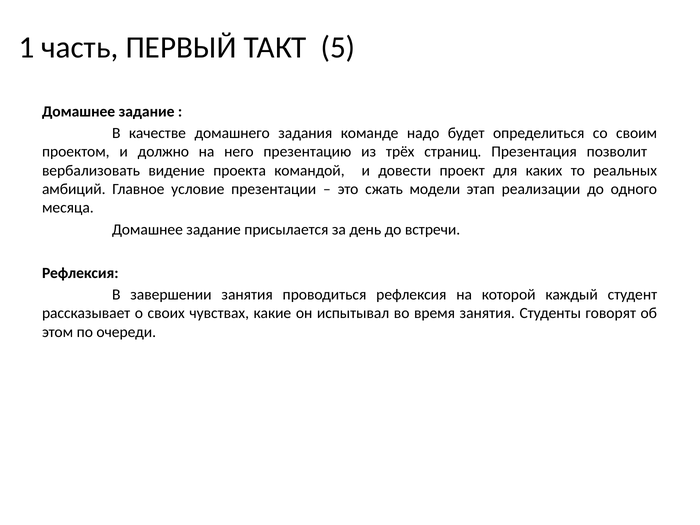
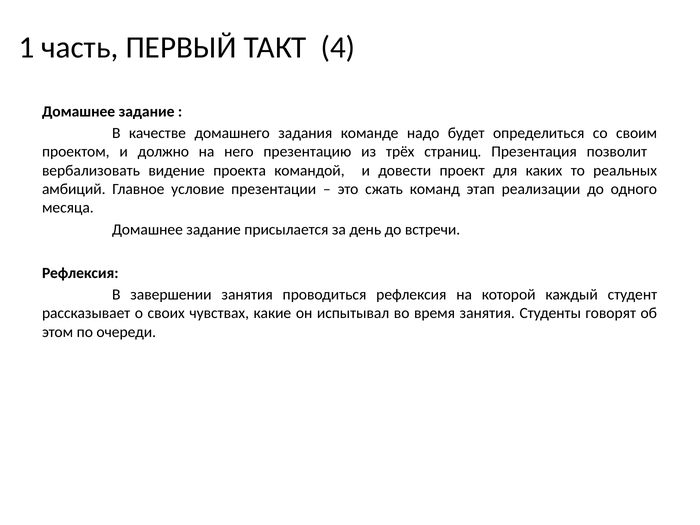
5: 5 -> 4
модели: модели -> команд
